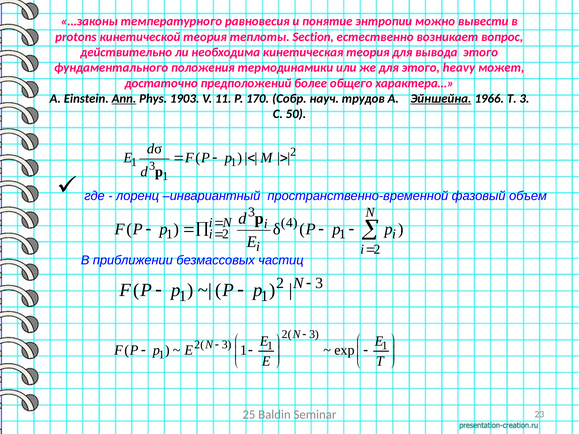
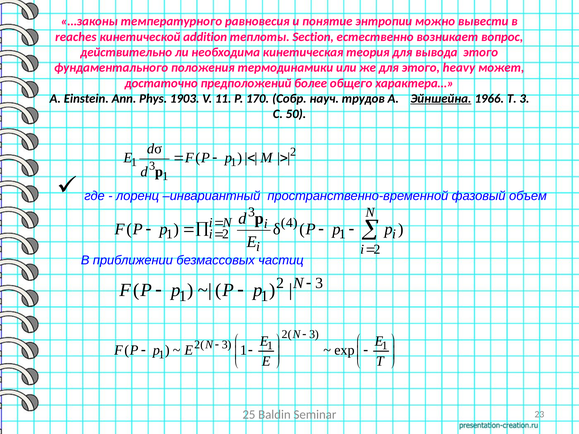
protons: protons -> reaches
кинетической теория: теория -> addition
Ann underline: present -> none
